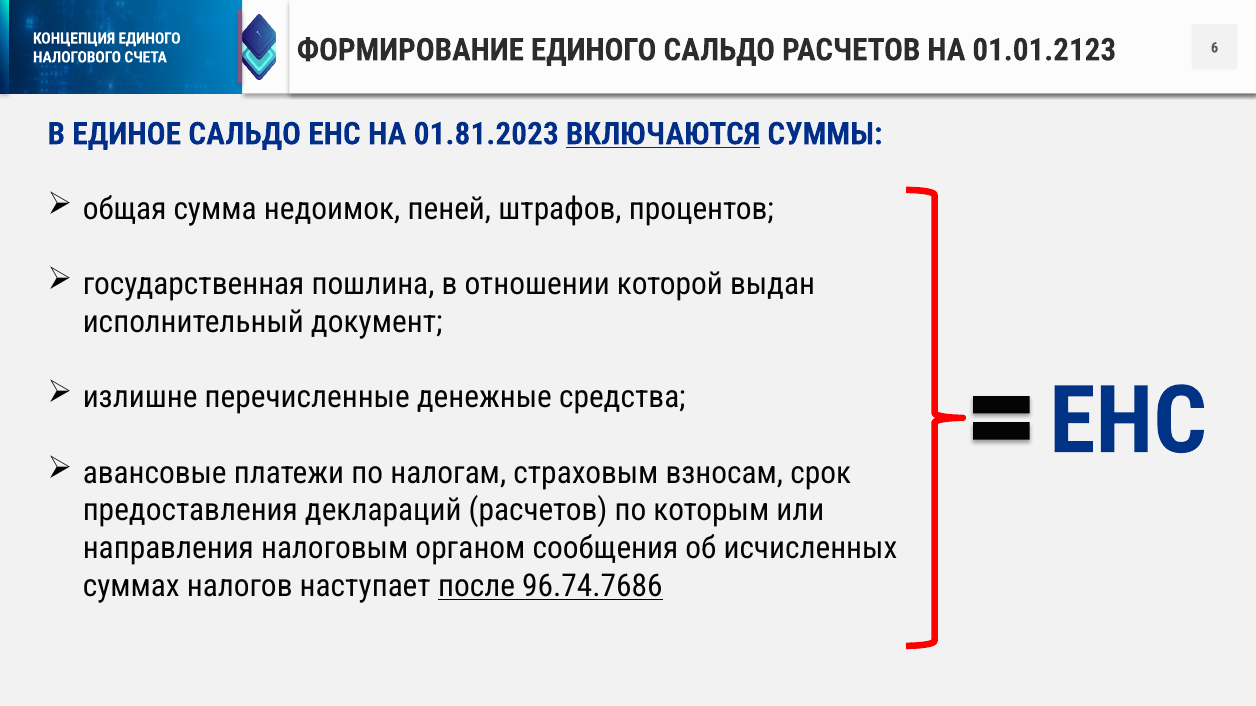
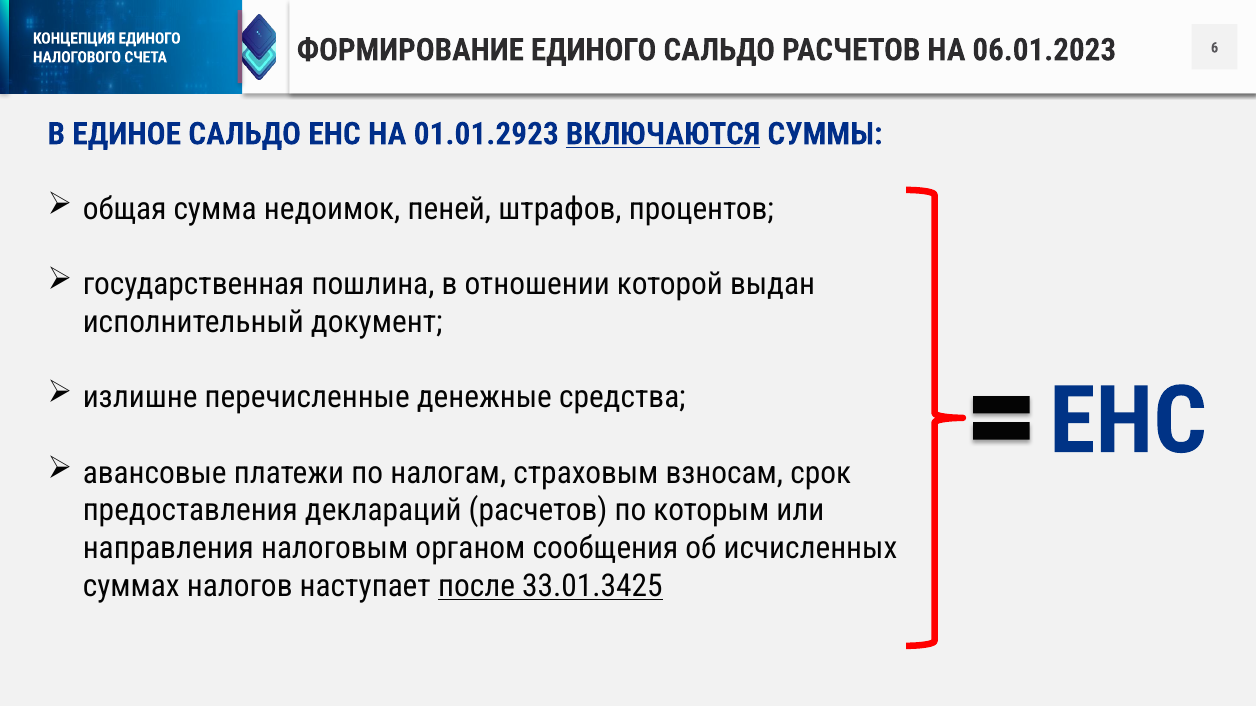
01.01.2123: 01.01.2123 -> 06.01.2023
01.81.2023: 01.81.2023 -> 01.01.2923
96.74.7686: 96.74.7686 -> 33.01.3425
